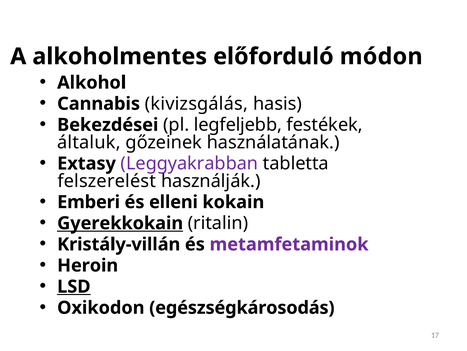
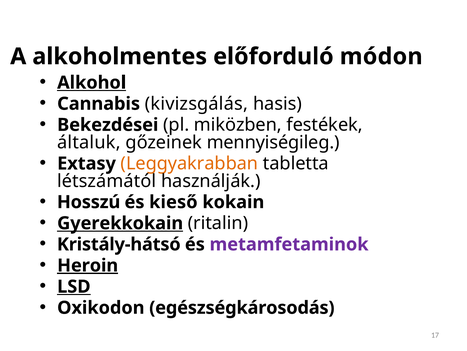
Alkohol underline: none -> present
legfeljebb: legfeljebb -> miközben
használatának: használatának -> mennyiségileg
Leggyakrabban colour: purple -> orange
felszerelést: felszerelést -> létszámától
Emberi: Emberi -> Hosszú
elleni: elleni -> kieső
Kristály-villán: Kristály-villán -> Kristály-hátsó
Heroin underline: none -> present
